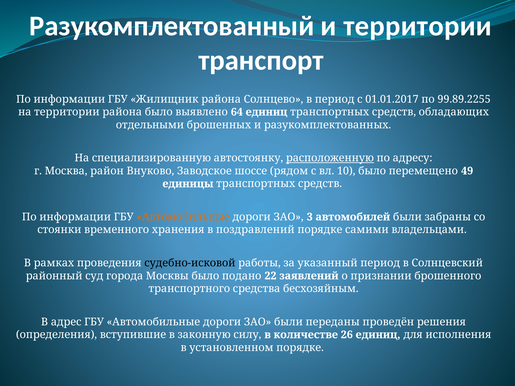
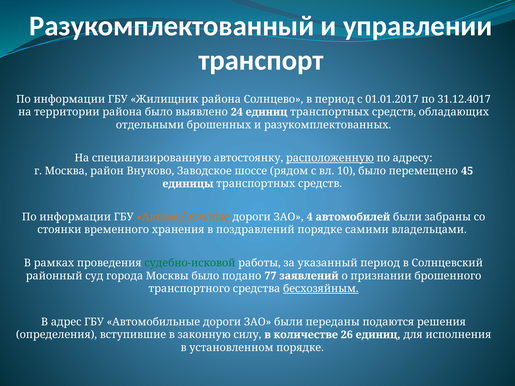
и территории: территории -> управлении
99.89.2255: 99.89.2255 -> 31.12.4017
64: 64 -> 24
49: 49 -> 45
3: 3 -> 4
судебно-исковой colour: black -> green
22: 22 -> 77
бесхозяйным underline: none -> present
проведён: проведён -> подаются
